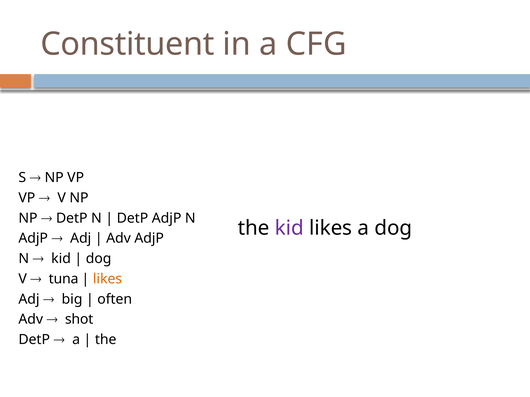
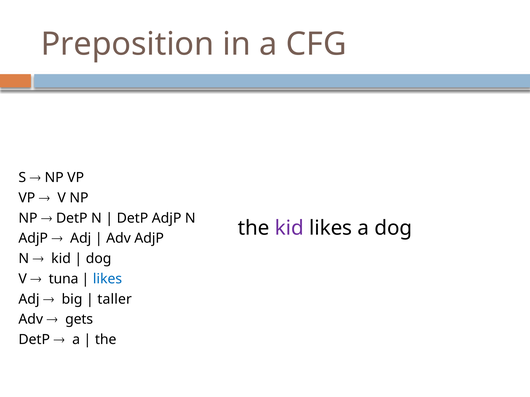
Constituent: Constituent -> Preposition
likes at (108, 279) colour: orange -> blue
often: often -> taller
shot: shot -> gets
